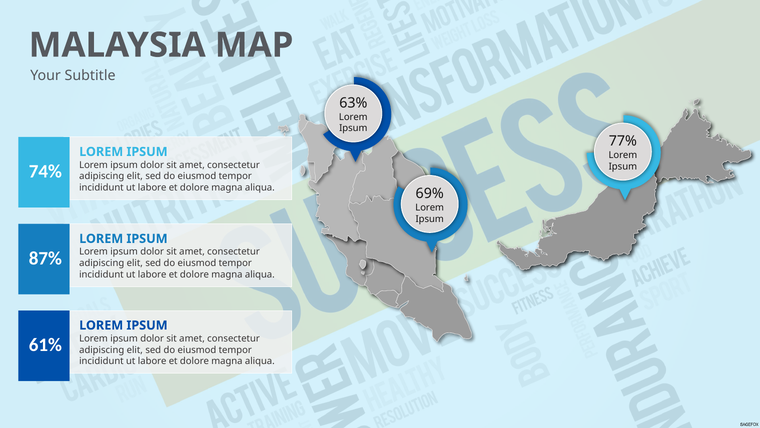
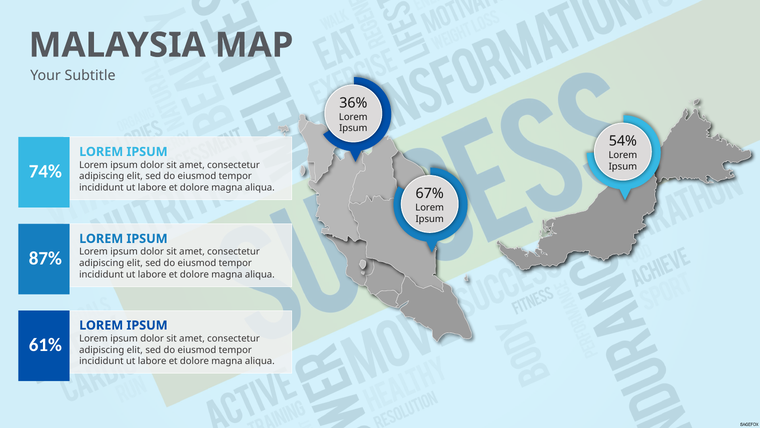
63%: 63% -> 36%
77%: 77% -> 54%
69%: 69% -> 67%
